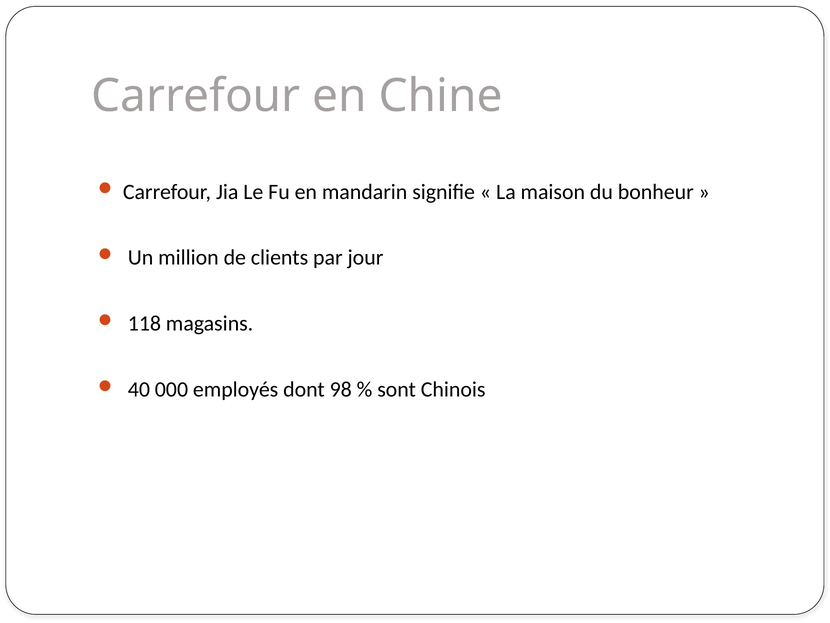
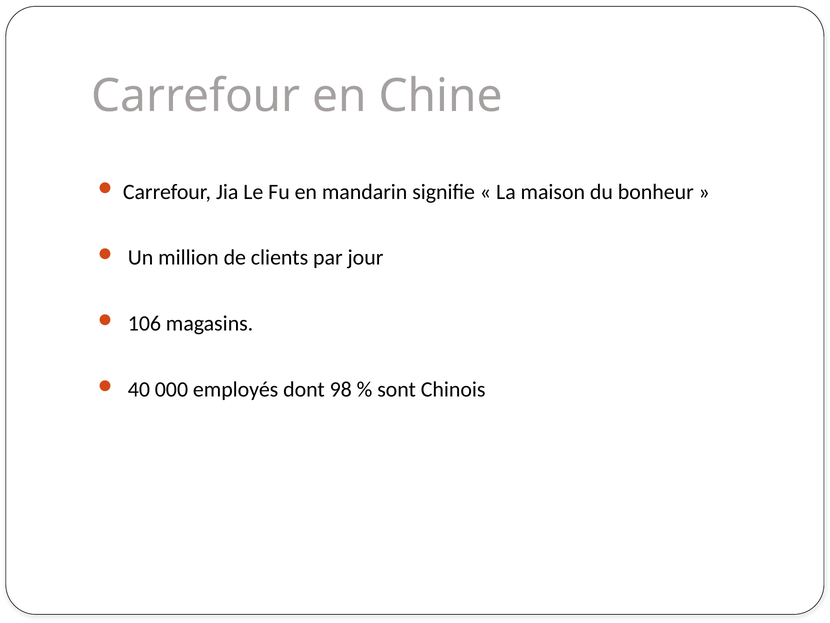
118: 118 -> 106
